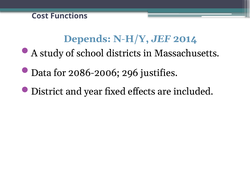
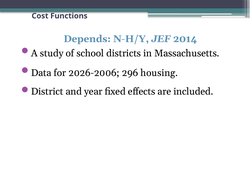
2086-2006: 2086-2006 -> 2026-2006
justifies: justifies -> housing
